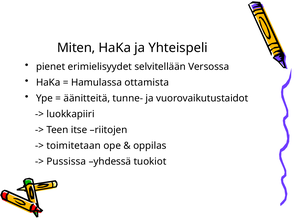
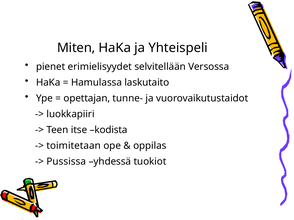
ottamista: ottamista -> laskutaito
äänitteitä: äänitteitä -> opettajan
riitojen: riitojen -> kodista
